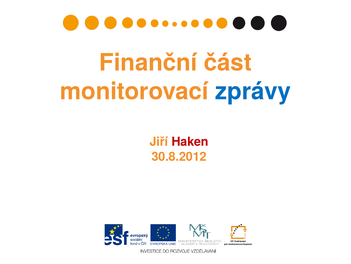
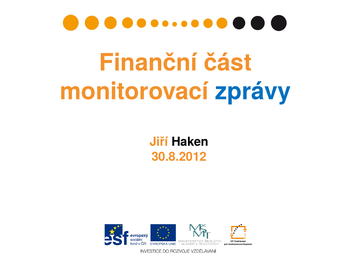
Haken colour: red -> black
